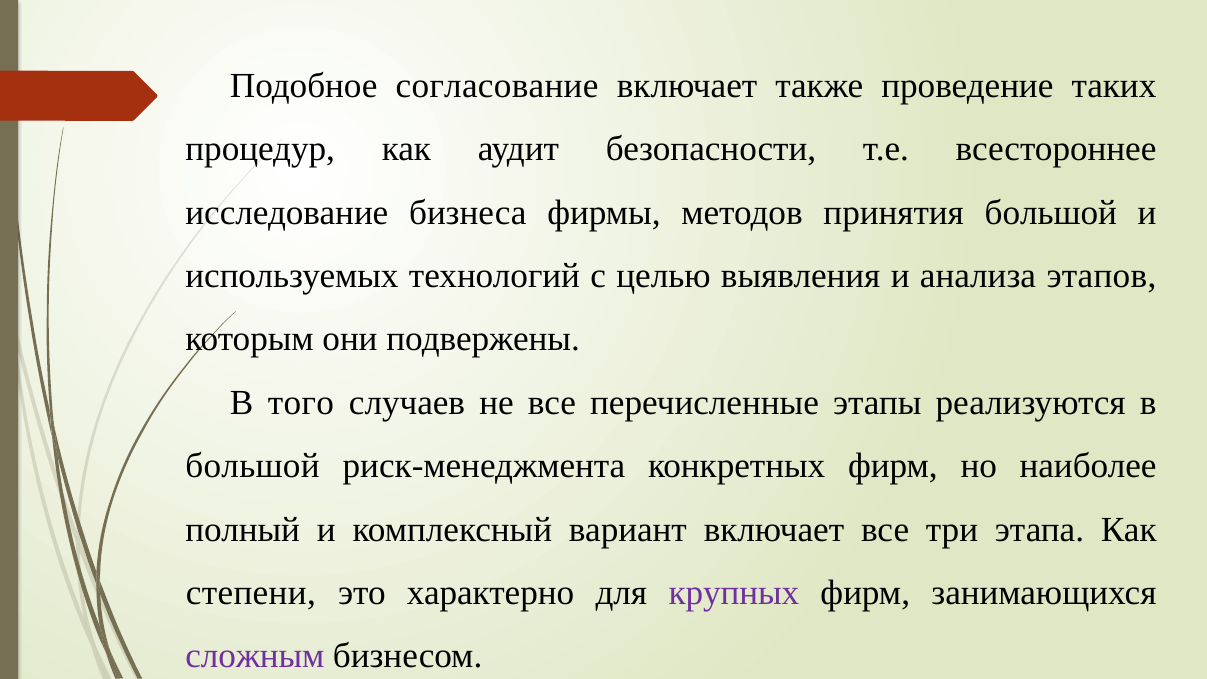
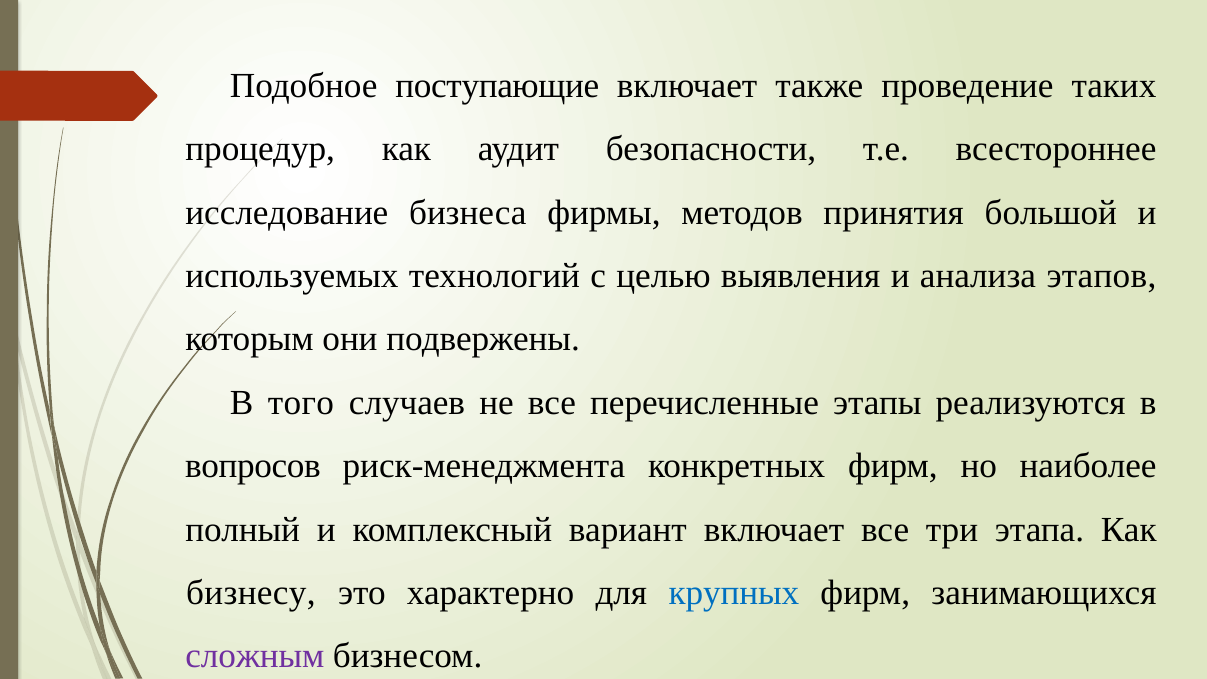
согласование: согласование -> поступающие
большой at (253, 466): большой -> вопросов
степени: степени -> бизнесу
крупных colour: purple -> blue
